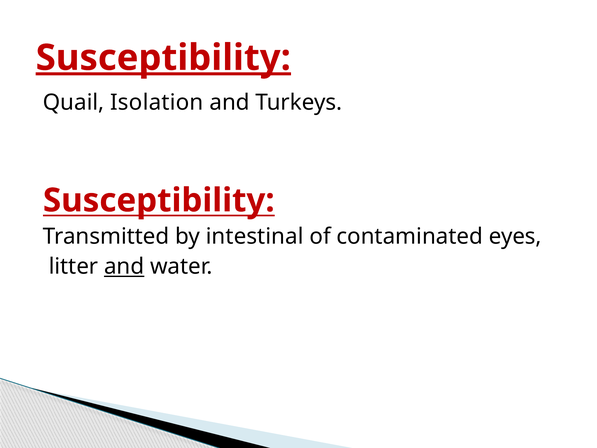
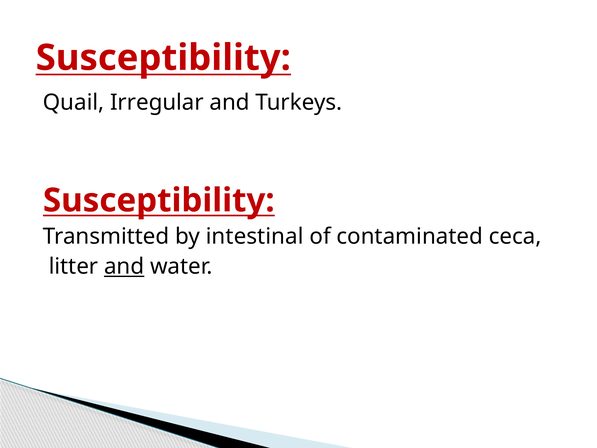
Susceptibility at (163, 58) underline: present -> none
Isolation: Isolation -> Irregular
eyes: eyes -> ceca
